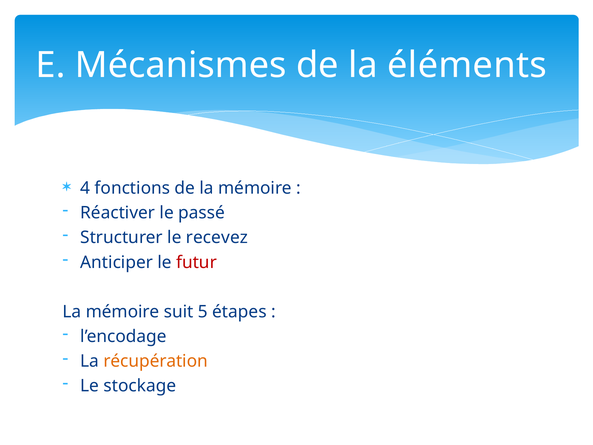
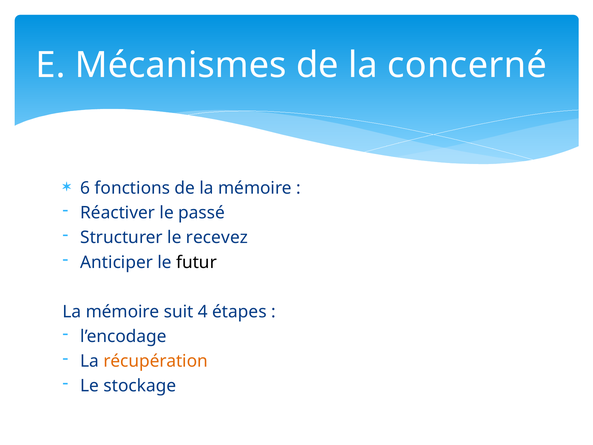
éléments: éléments -> concerné
4: 4 -> 6
futur colour: red -> black
5: 5 -> 4
